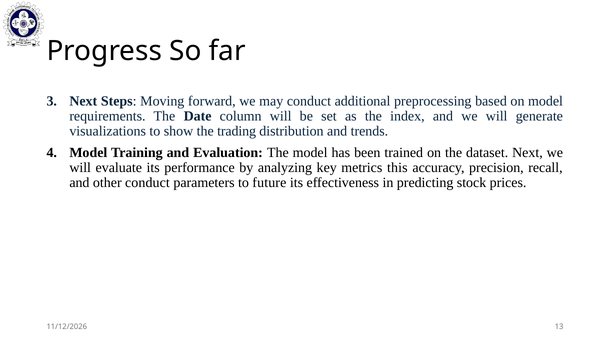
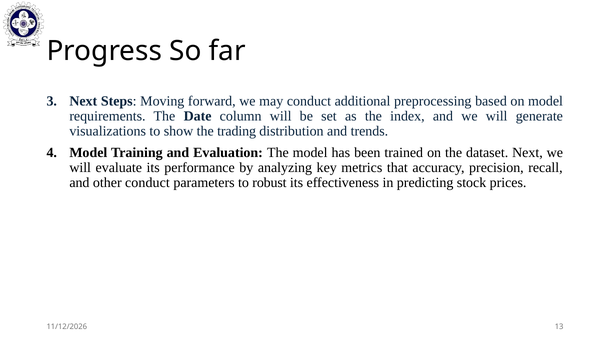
this: this -> that
future: future -> robust
